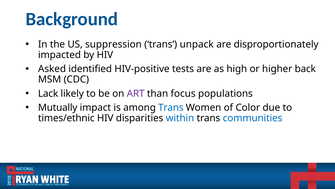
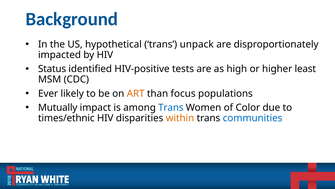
suppression: suppression -> hypothetical
Asked: Asked -> Status
back: back -> least
Lack: Lack -> Ever
ART colour: purple -> orange
within colour: blue -> orange
